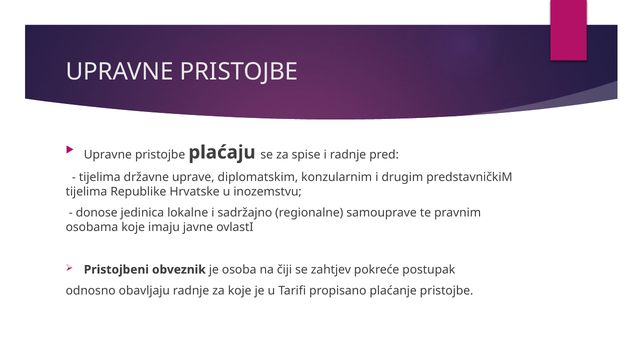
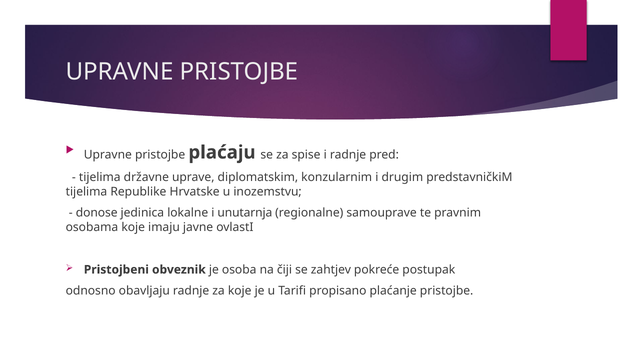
sadržajno: sadržajno -> unutarnja
